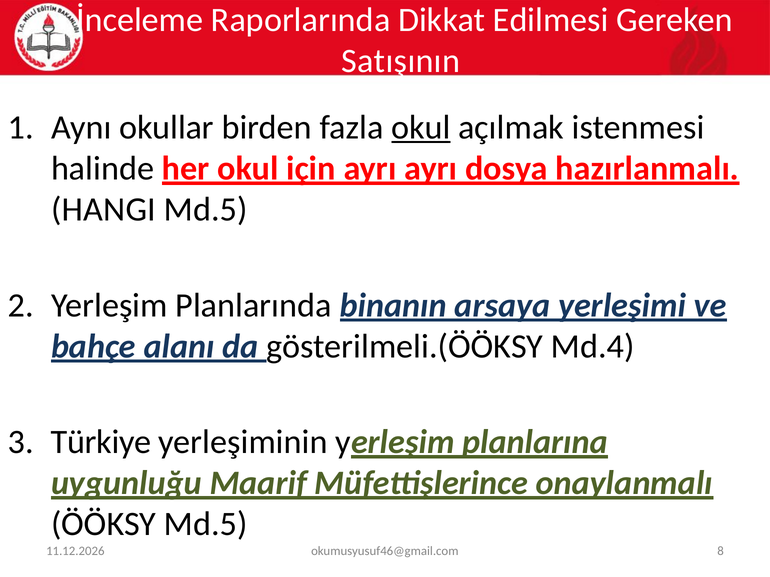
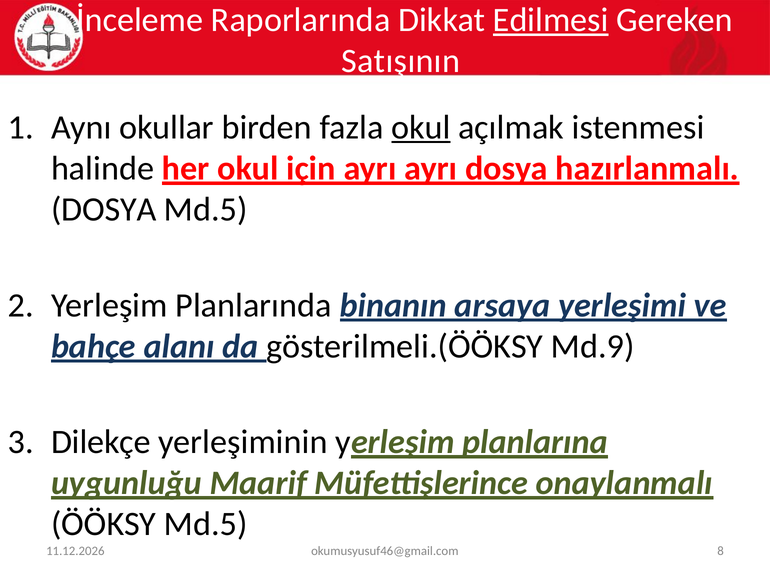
Edilmesi underline: none -> present
HANGI at (103, 210): HANGI -> DOSYA
Md.4: Md.4 -> Md.9
Türkiye: Türkiye -> Dilekçe
